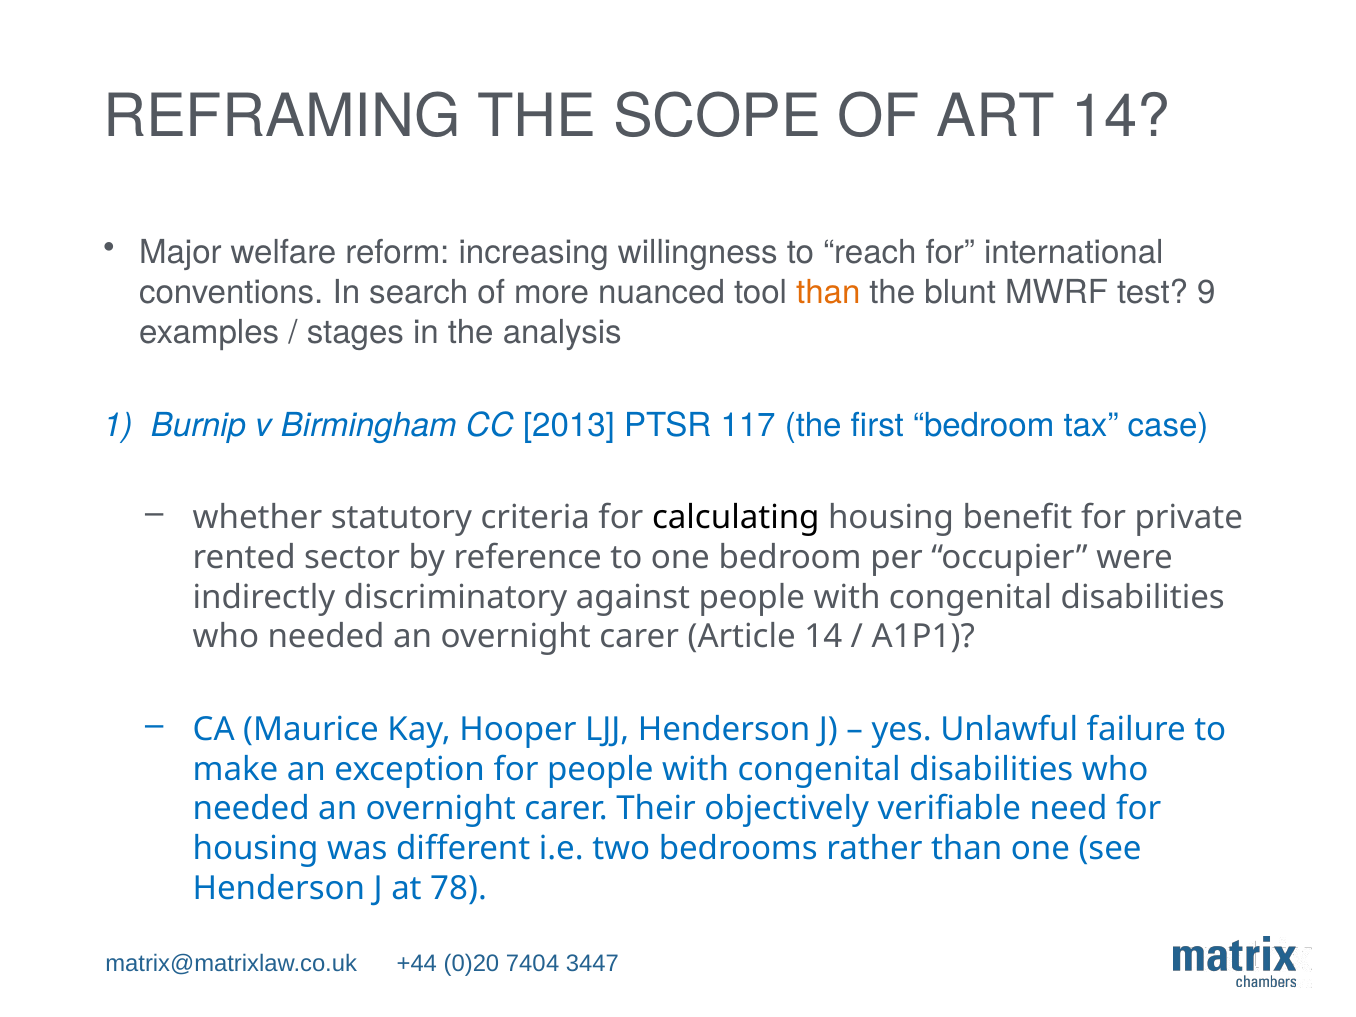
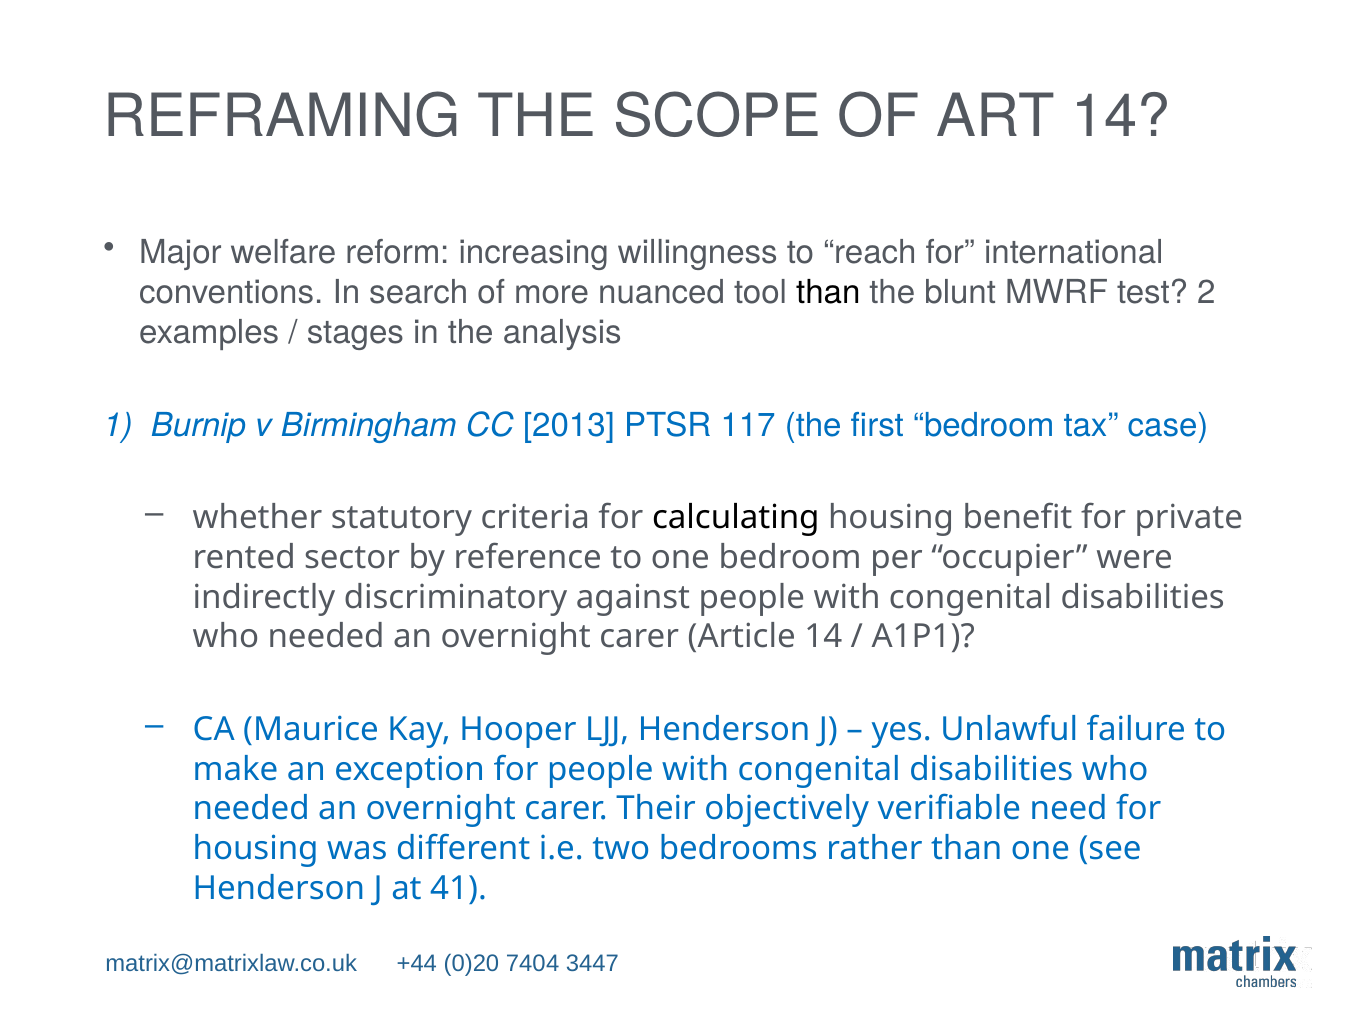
than at (828, 293) colour: orange -> black
9: 9 -> 2
78: 78 -> 41
